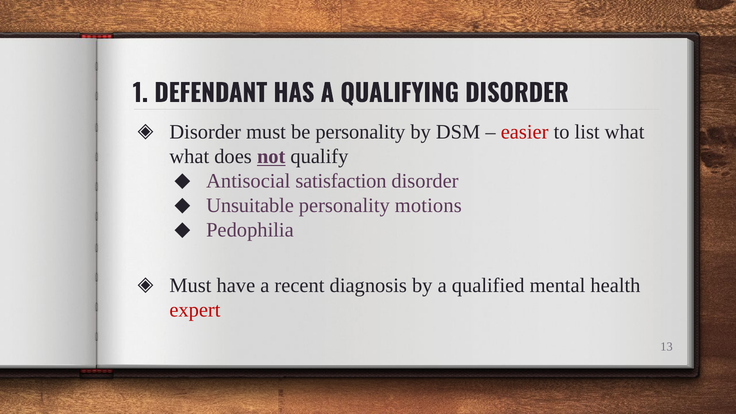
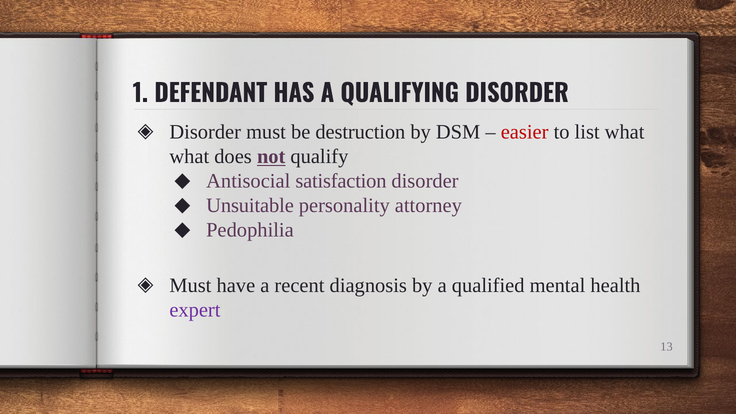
be personality: personality -> destruction
motions: motions -> attorney
expert colour: red -> purple
